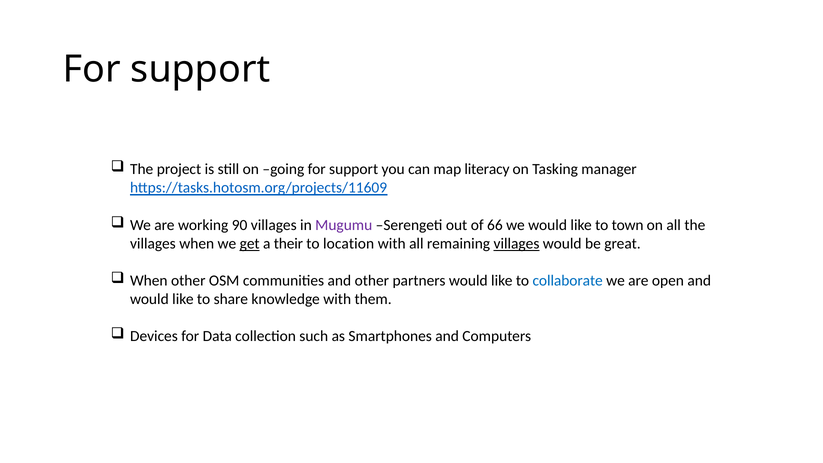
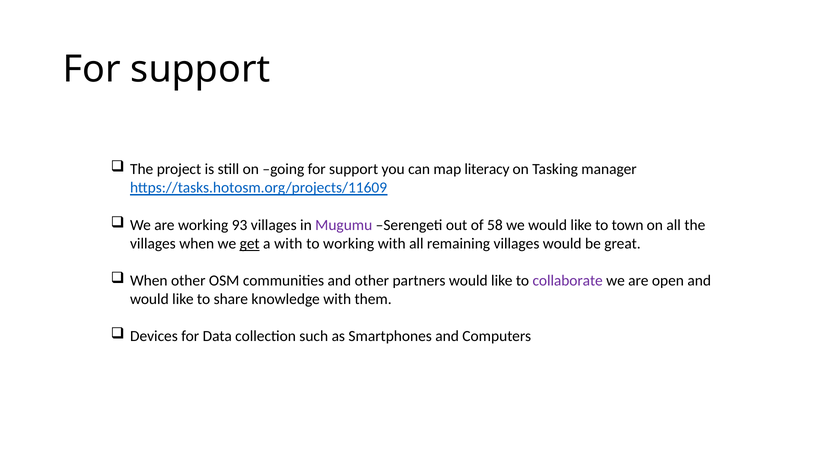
90: 90 -> 93
66: 66 -> 58
a their: their -> with
to location: location -> working
villages at (517, 244) underline: present -> none
collaborate colour: blue -> purple
